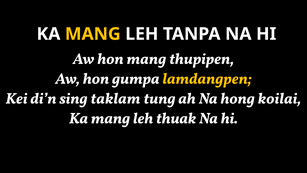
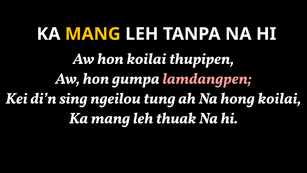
hon mang: mang -> koilai
lamdangpen colour: yellow -> pink
taklam: taklam -> ngeilou
